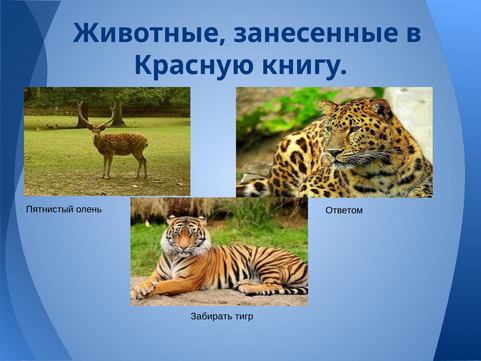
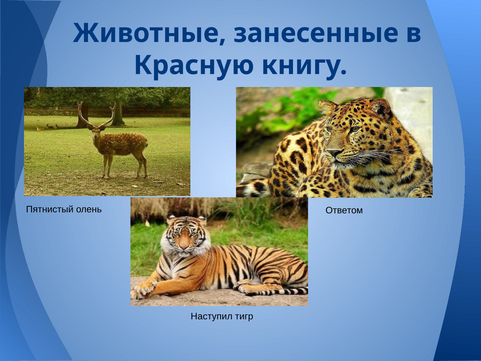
Забирать: Забирать -> Наступил
